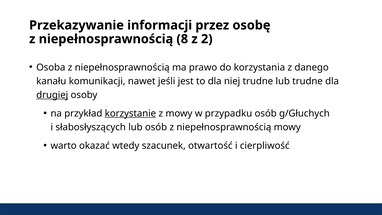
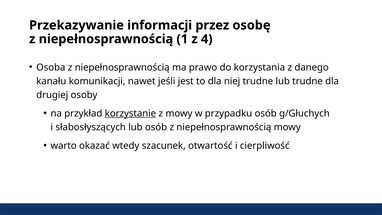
8: 8 -> 1
2: 2 -> 4
drugiej underline: present -> none
